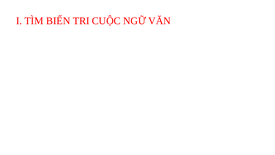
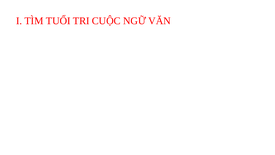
BIẾN: BIẾN -> TUỔI
